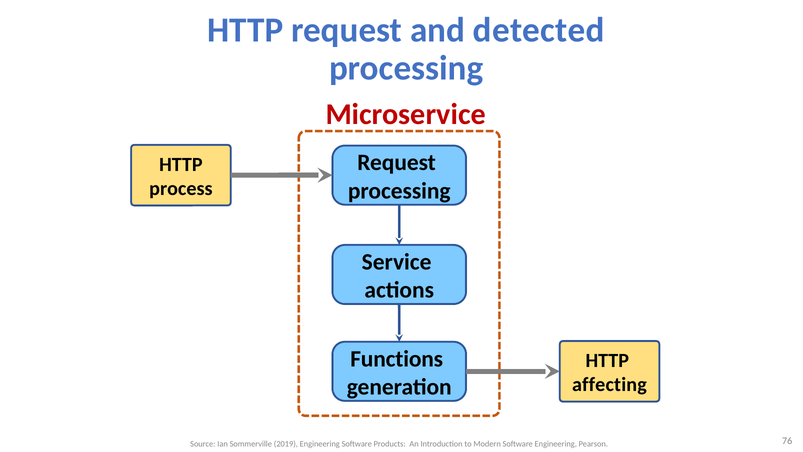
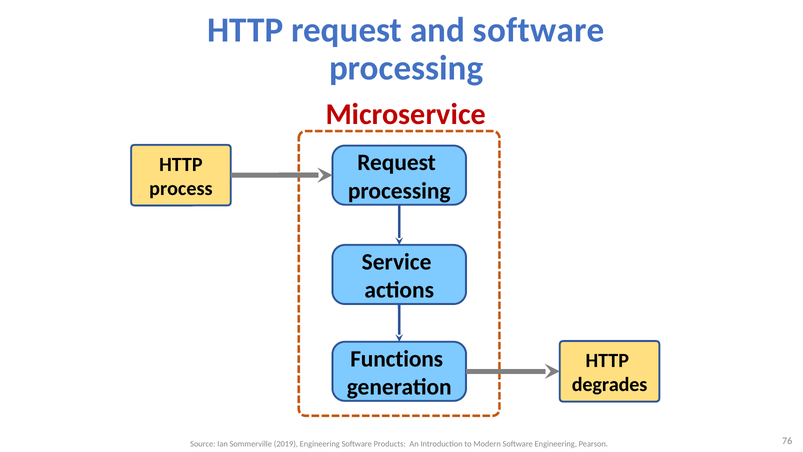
and detected: detected -> software
affecting: affecting -> degrades
